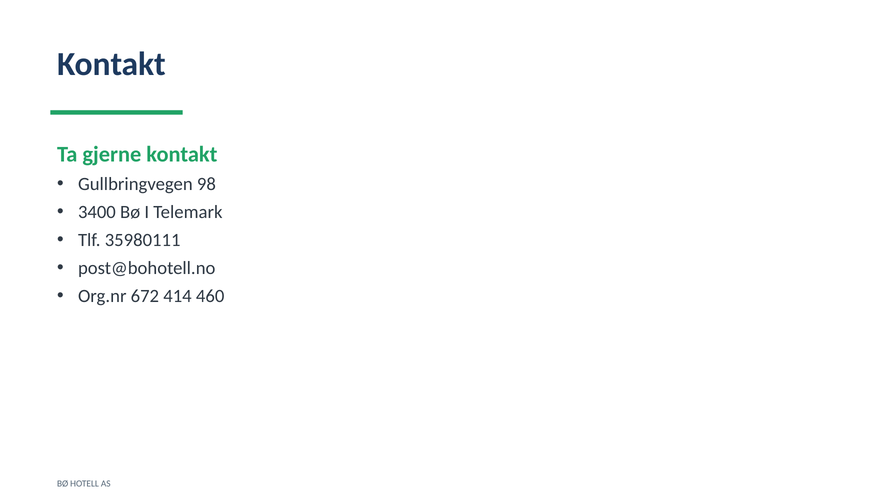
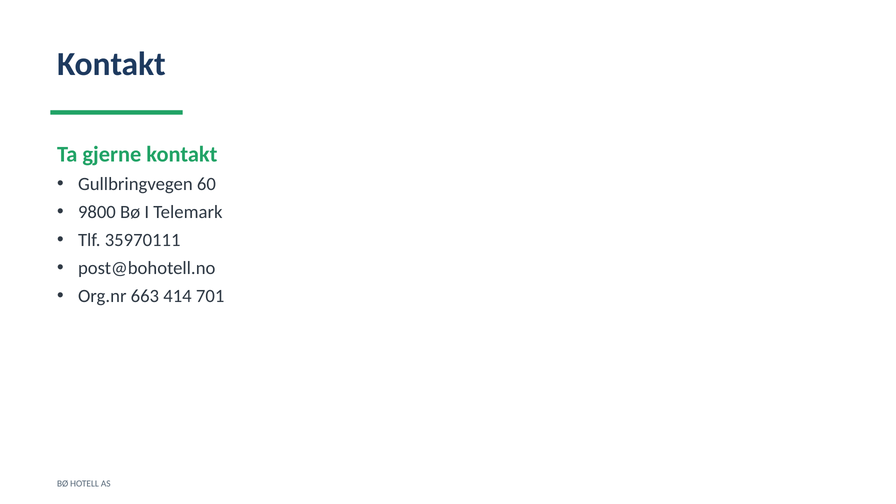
98: 98 -> 60
3400: 3400 -> 9800
35980111: 35980111 -> 35970111
672: 672 -> 663
460: 460 -> 701
